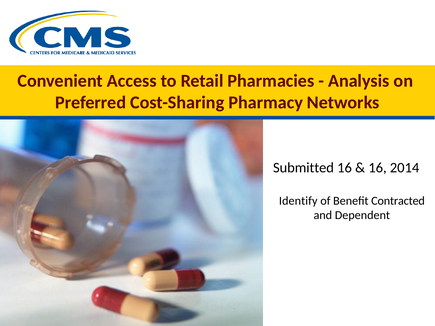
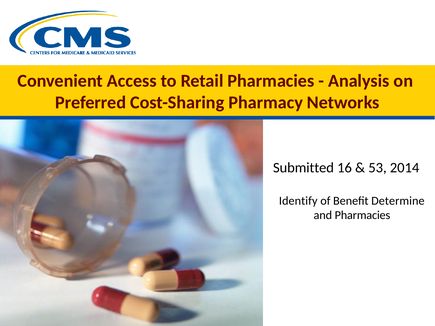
16 at (377, 168): 16 -> 53
Contracted: Contracted -> Determine
and Dependent: Dependent -> Pharmacies
